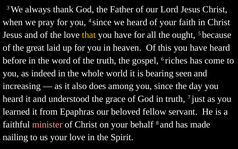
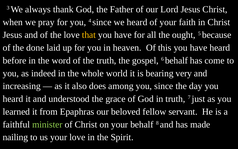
great: great -> done
6 riches: riches -> behalf
seen: seen -> very
minister colour: pink -> light green
